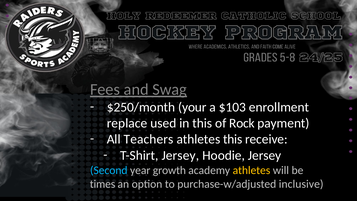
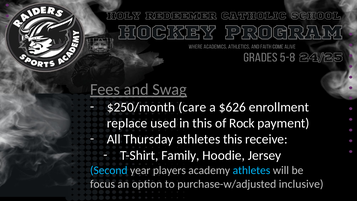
your: your -> care
$103: $103 -> $626
Teachers: Teachers -> Thursday
T-Shirt Jersey: Jersey -> Family
growth: growth -> players
athletes at (251, 170) colour: yellow -> light blue
times: times -> focus
